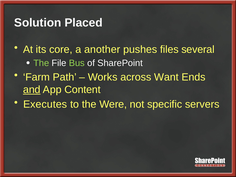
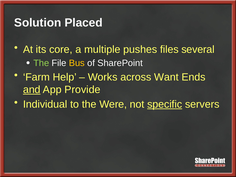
another: another -> multiple
Bus colour: light green -> yellow
Path: Path -> Help
Content: Content -> Provide
Executes: Executes -> Individual
specific underline: none -> present
